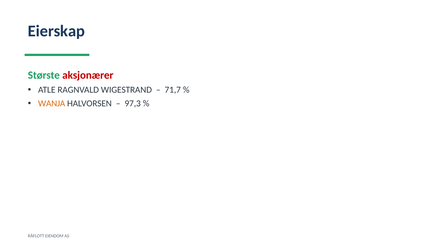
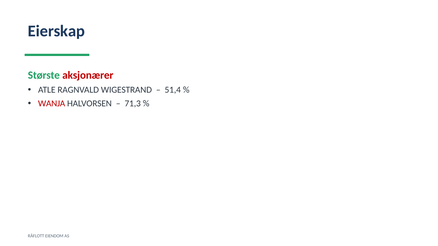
71,7: 71,7 -> 51,4
WANJA colour: orange -> red
97,3: 97,3 -> 71,3
